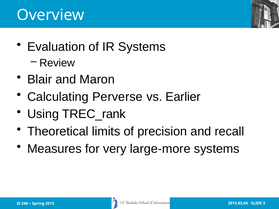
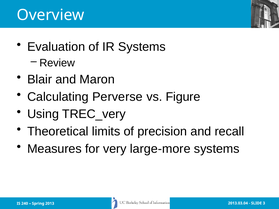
Earlier: Earlier -> Figure
TREC_rank: TREC_rank -> TREC_very
